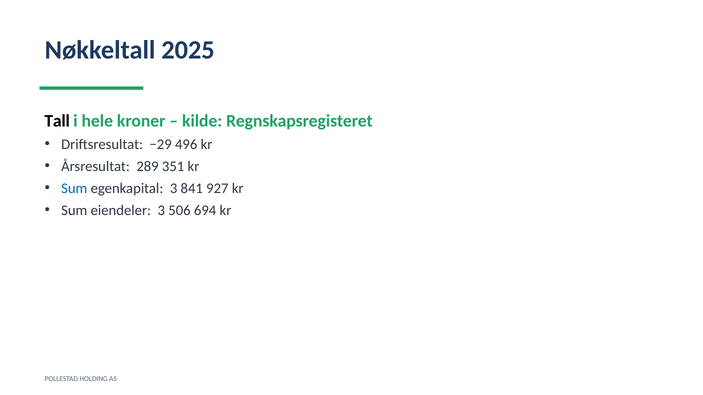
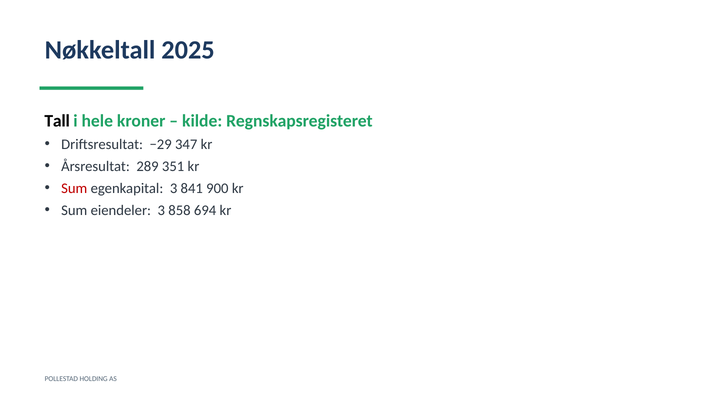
496: 496 -> 347
Sum at (74, 189) colour: blue -> red
927: 927 -> 900
506: 506 -> 858
